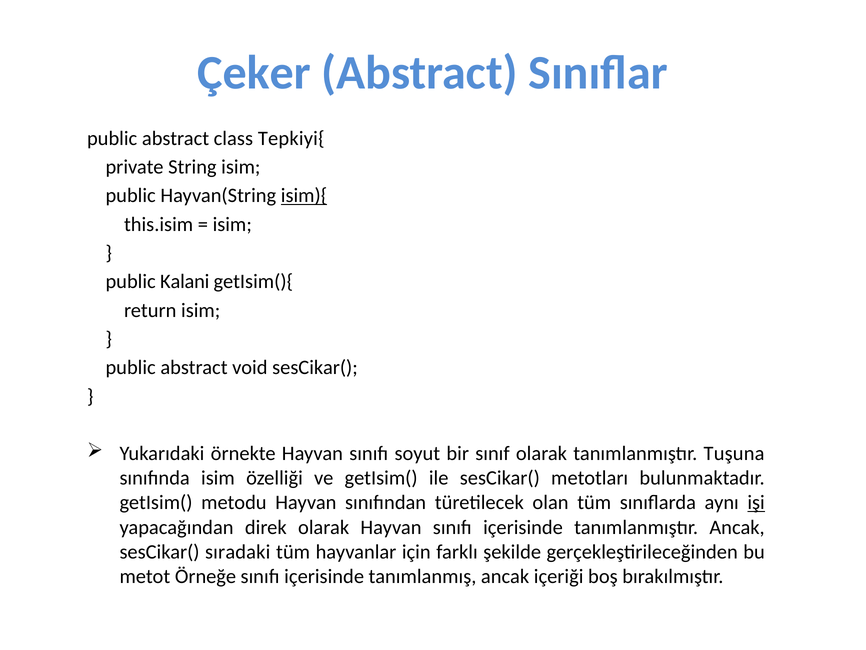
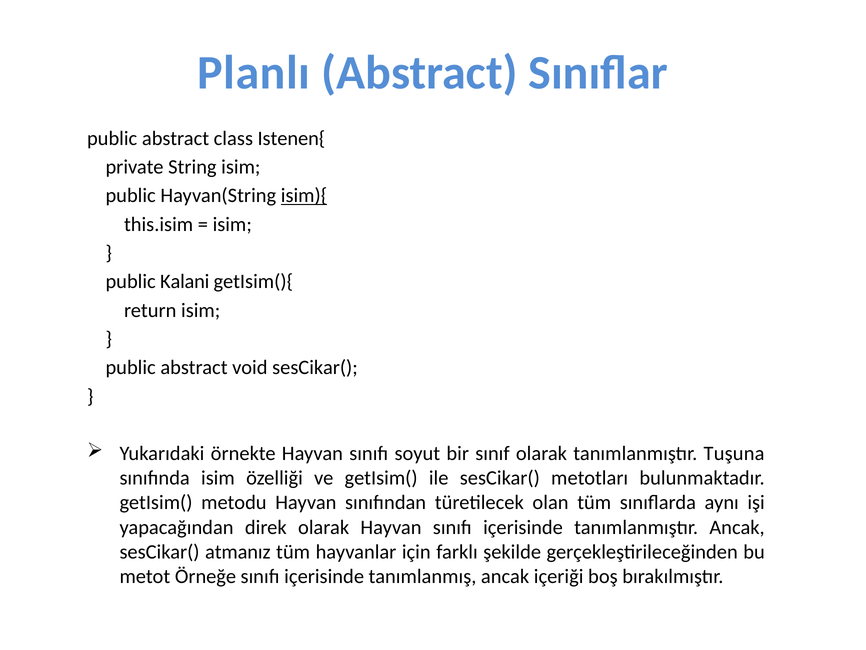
Çeker: Çeker -> Planlı
Tepkiyi{: Tepkiyi{ -> Istenen{
işi underline: present -> none
sıradaki: sıradaki -> atmanız
